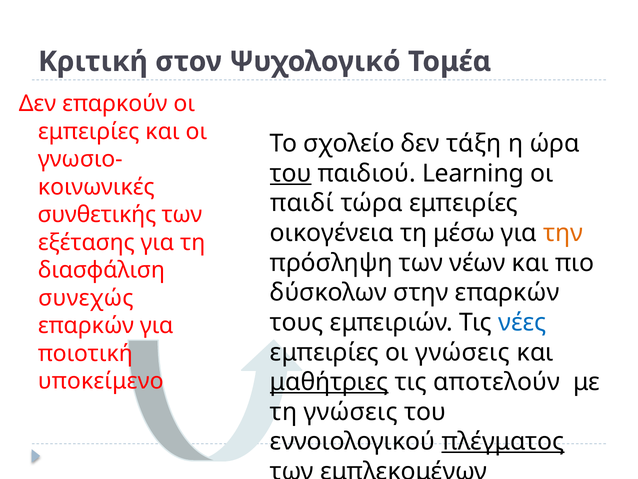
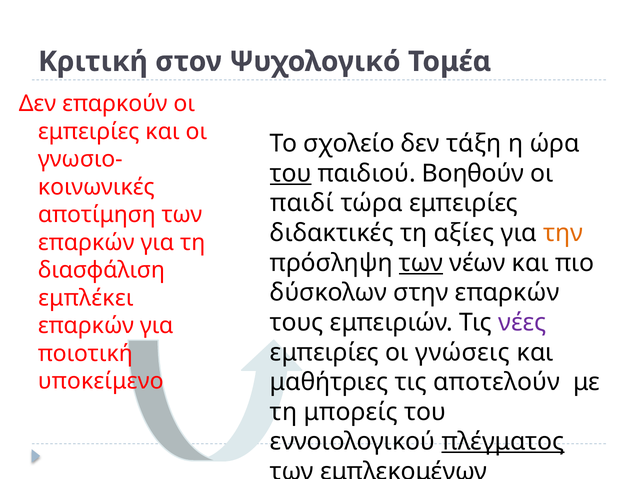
Learning: Learning -> Βοηθούν
συνθετικής: συνθετικής -> αποτίμηση
οικογένεια: οικογένεια -> διδακτικές
μέσω: μέσω -> αξίες
εξέτασης at (86, 242): εξέτασης -> επαρκών
των at (421, 263) underline: none -> present
συνεχώς: συνεχώς -> εμπλέκει
νέες colour: blue -> purple
μαθήτριες underline: present -> none
τη γνώσεις: γνώσεις -> μπορείς
